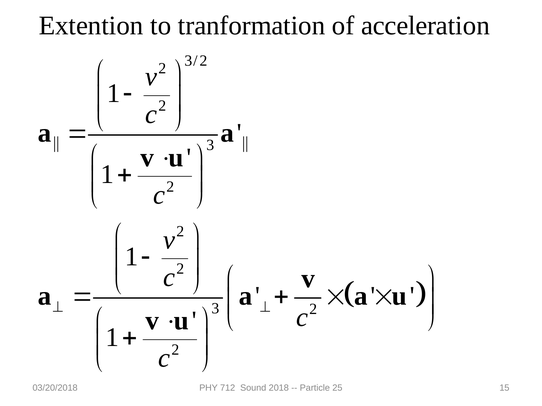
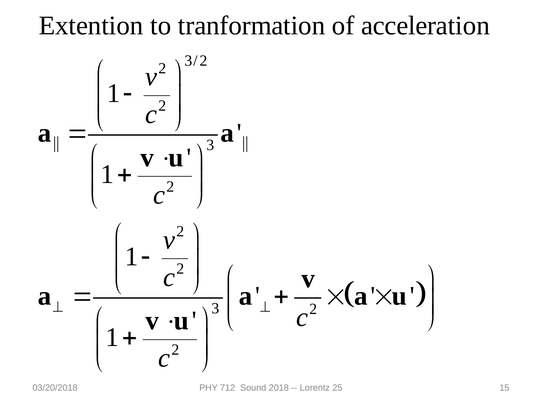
Particle: Particle -> Lorentz
